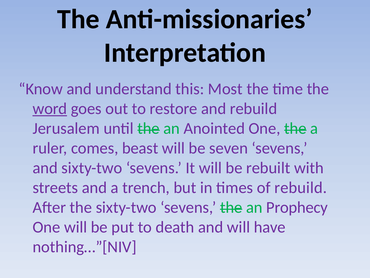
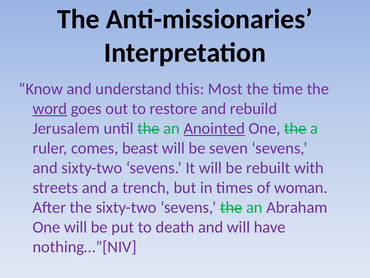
Anointed underline: none -> present
of rebuild: rebuild -> woman
Prophecy: Prophecy -> Abraham
